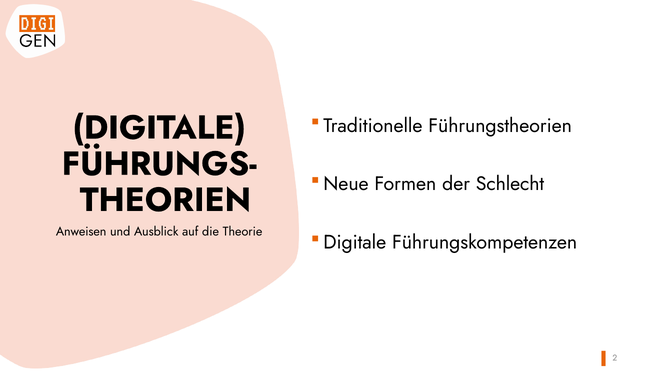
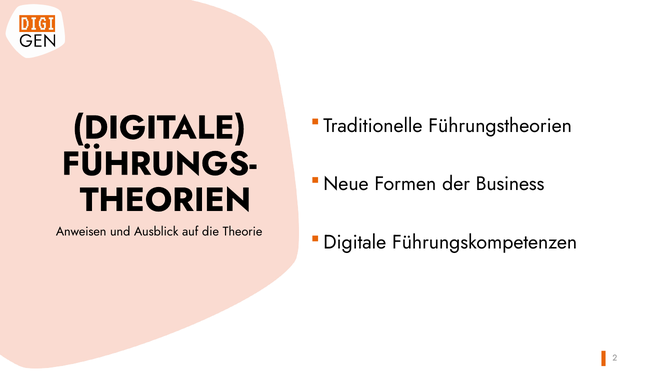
Schlecht: Schlecht -> Business
